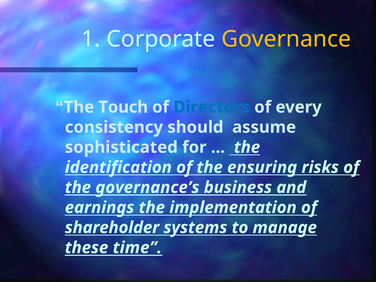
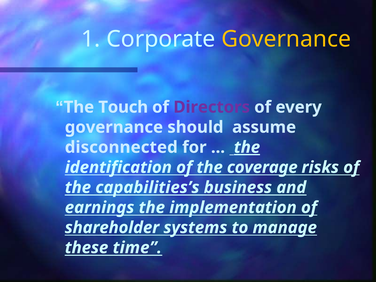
Directors colour: blue -> purple
consistency at (114, 127): consistency -> governance
sophisticated: sophisticated -> disconnected
the at (247, 147) underline: none -> present
ensuring: ensuring -> coverage
governance’s: governance’s -> capabilities’s
